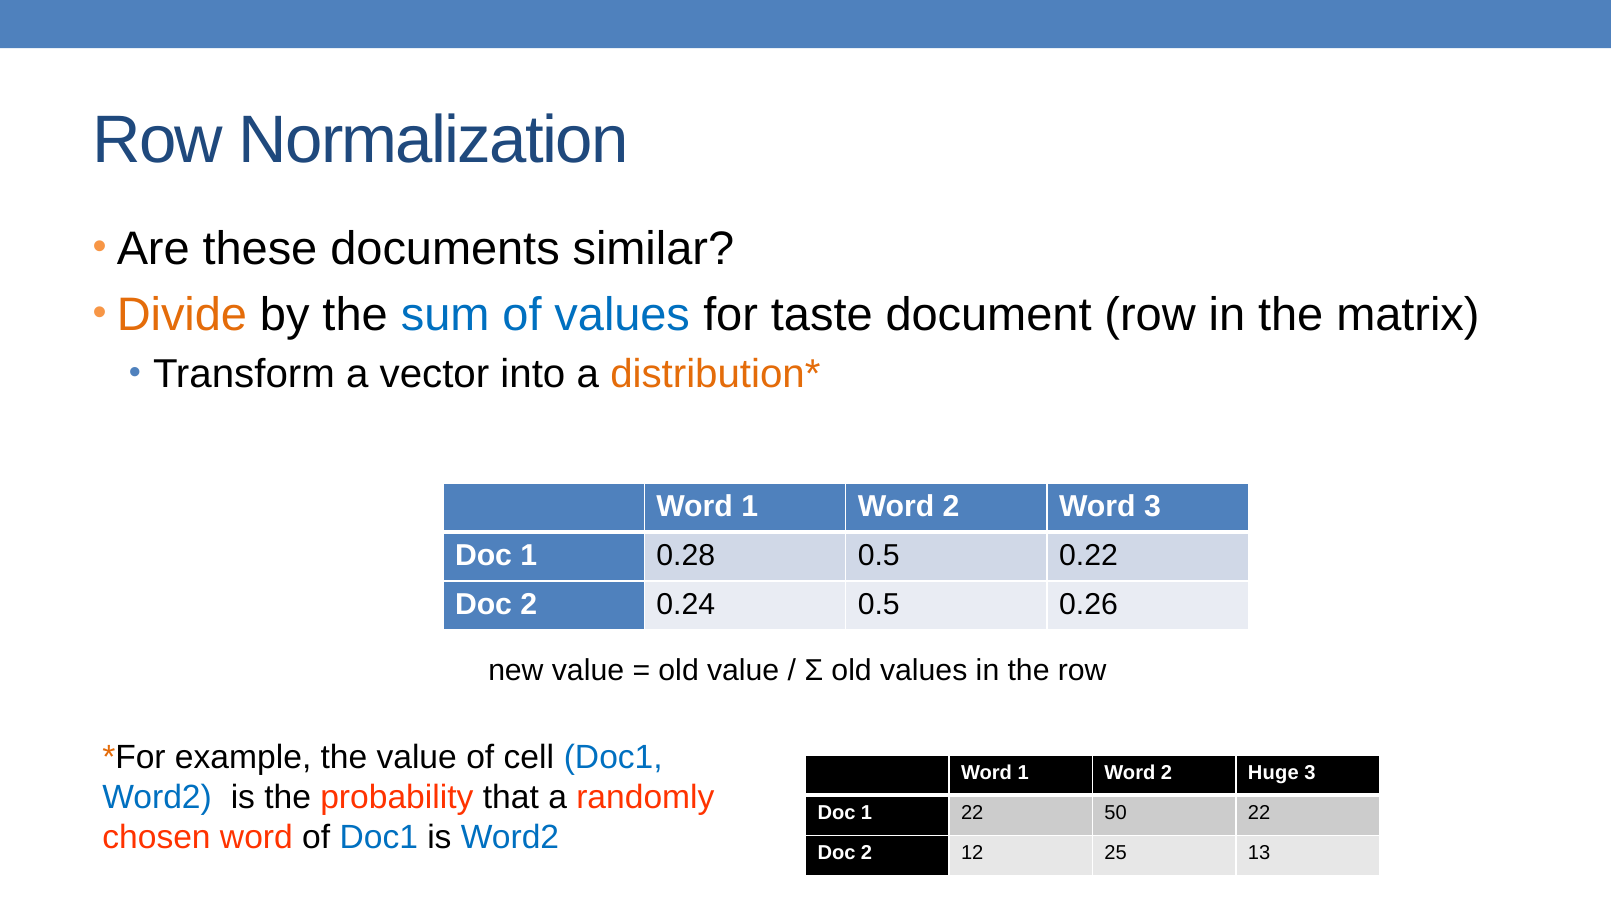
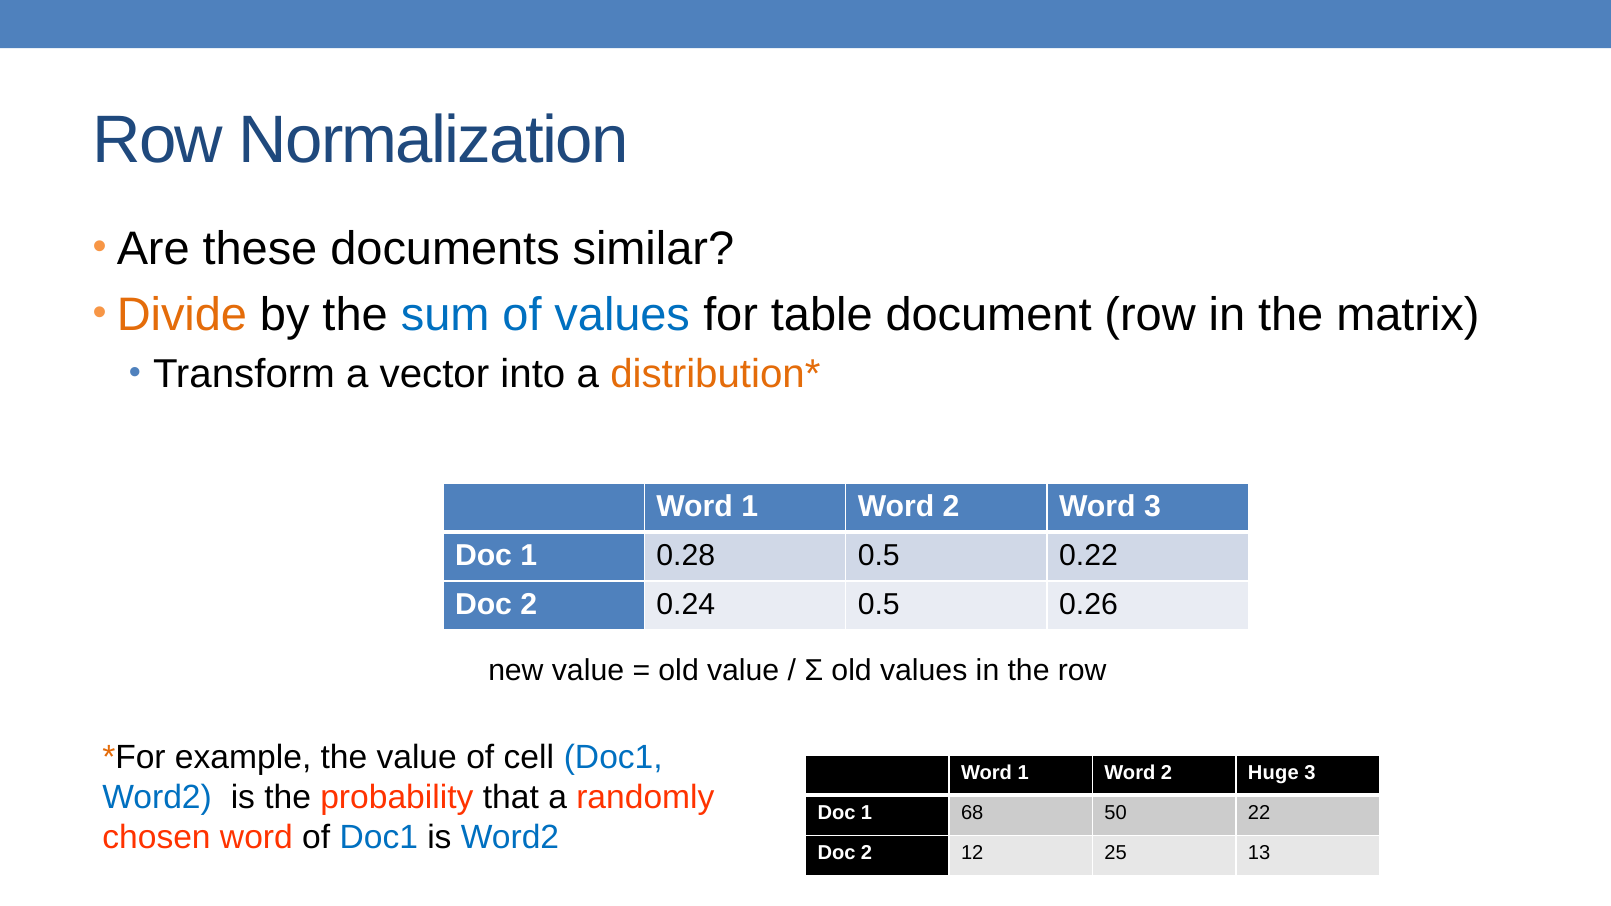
taste: taste -> table
1 22: 22 -> 68
